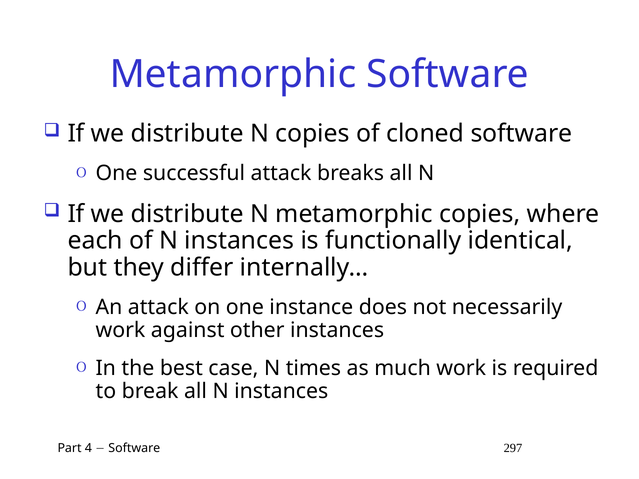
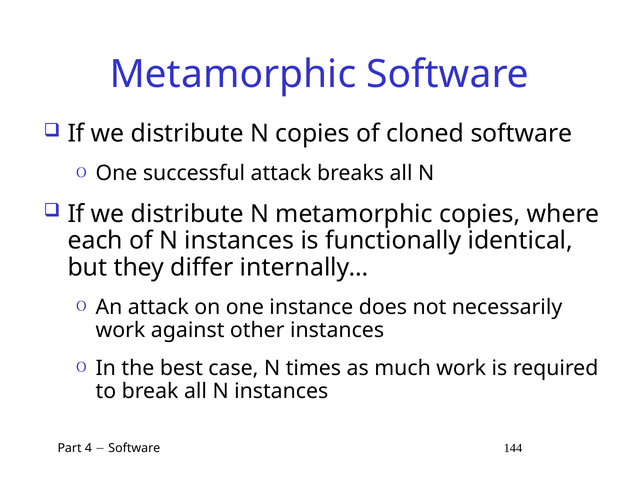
297: 297 -> 144
